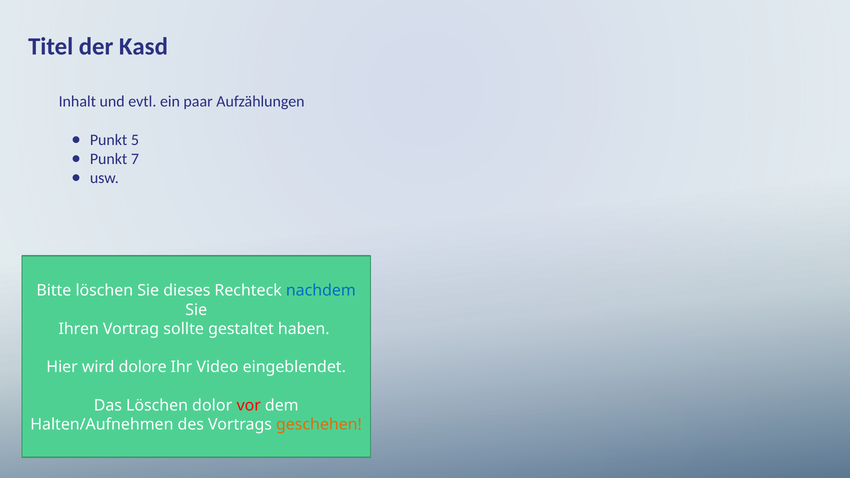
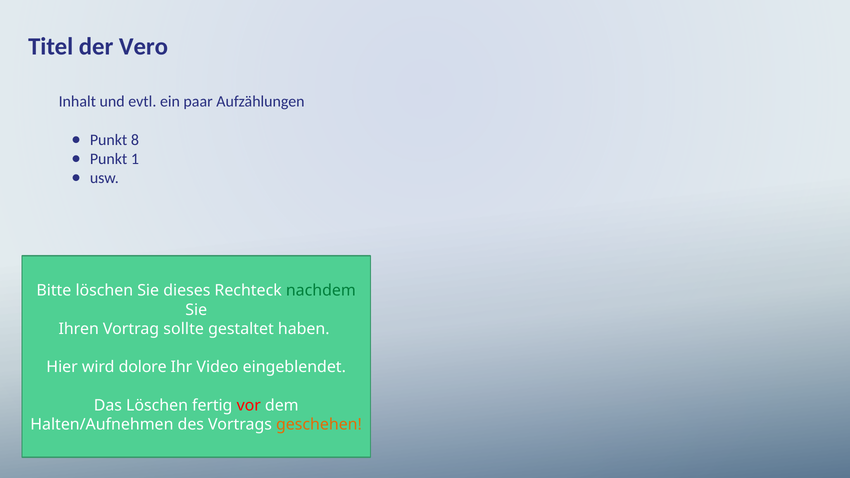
Kasd: Kasd -> Vero
5: 5 -> 8
7: 7 -> 1
nachdem colour: blue -> green
dolor: dolor -> fertig
